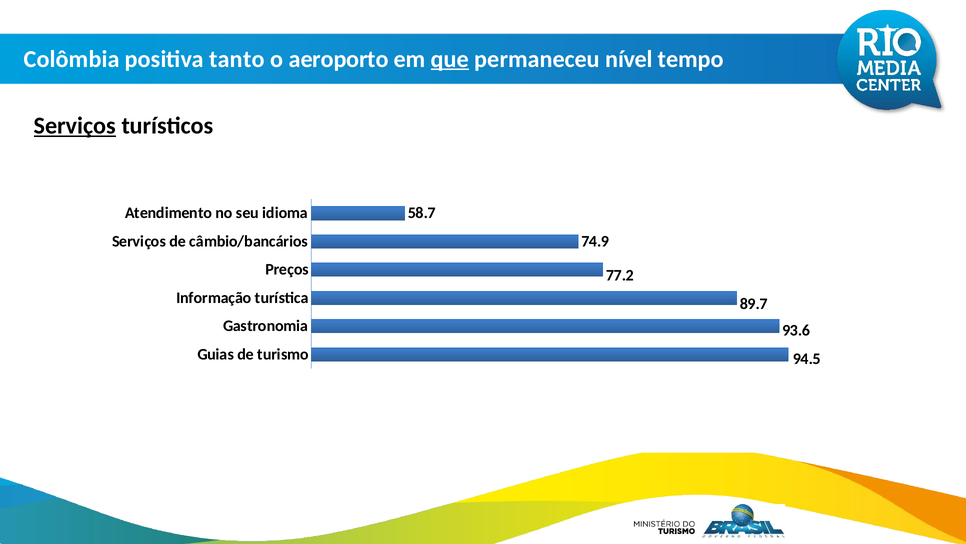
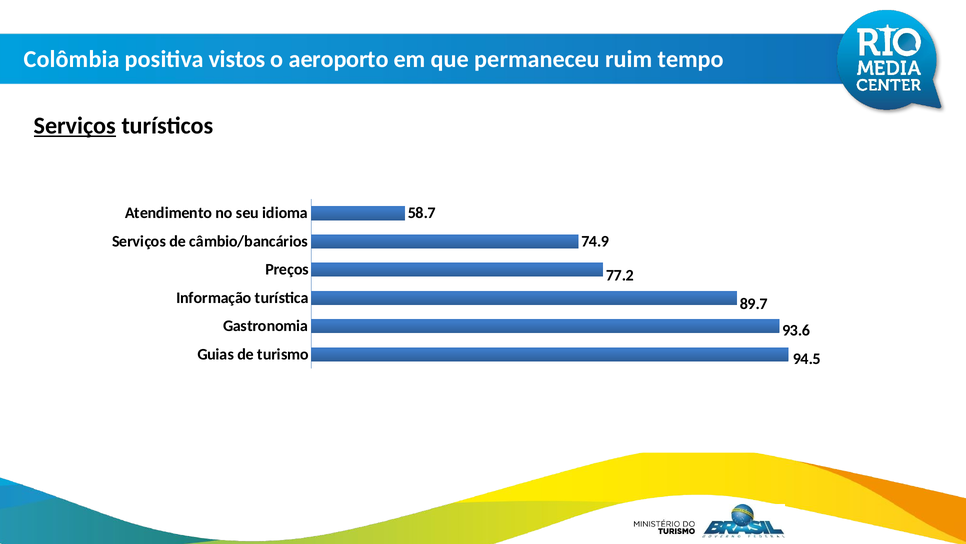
tanto: tanto -> vistos
que underline: present -> none
nível: nível -> ruim
